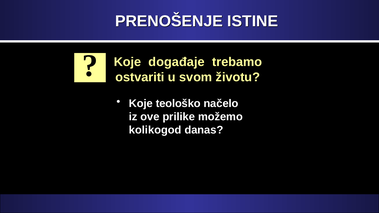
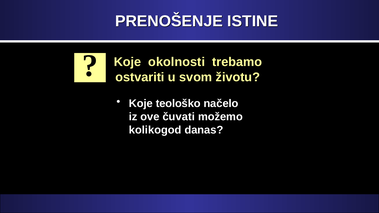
događaje: događaje -> okolnosti
prilike: prilike -> čuvati
